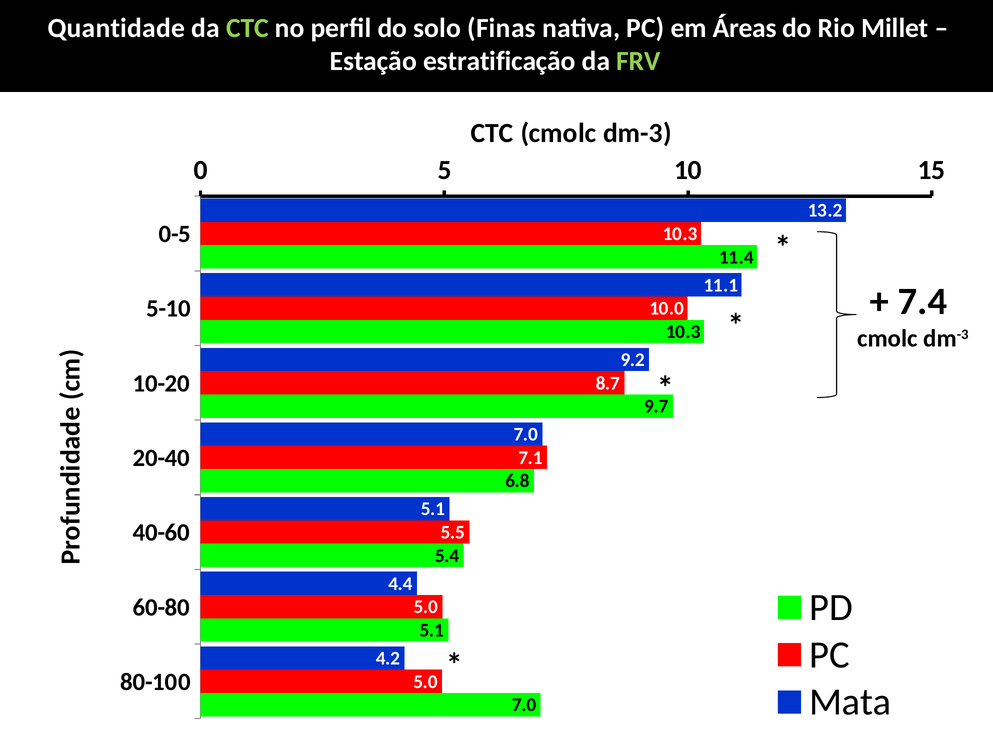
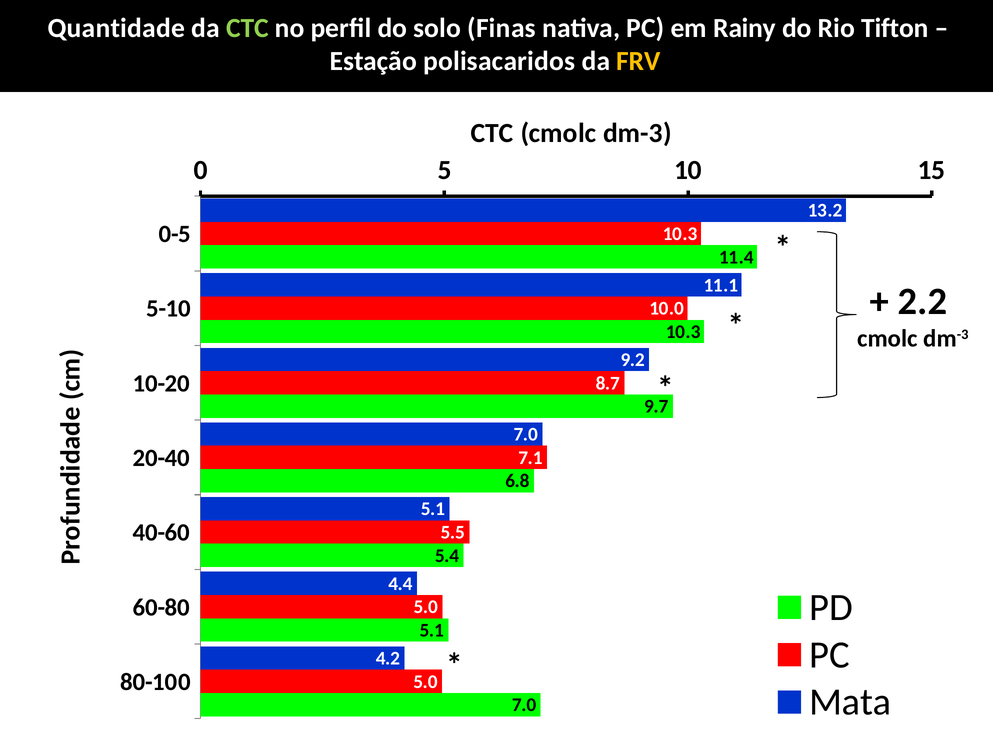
Áreas: Áreas -> Rainy
Millet: Millet -> Tifton
estratificação: estratificação -> polisacaridos
FRV colour: light green -> yellow
7.4: 7.4 -> 2.2
